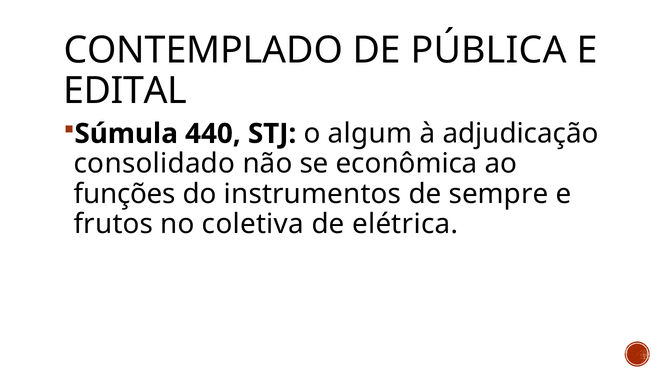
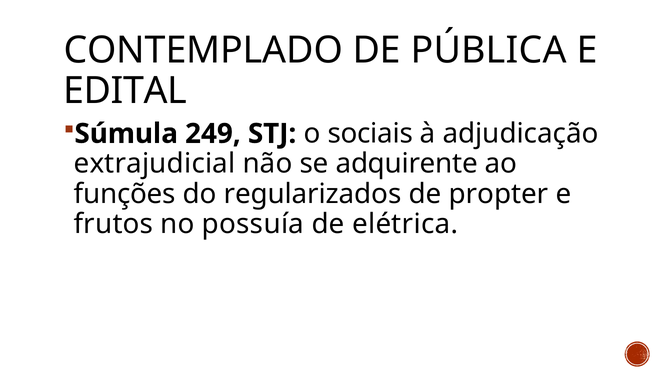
440: 440 -> 249
algum: algum -> sociais
consolidado: consolidado -> extrajudicial
econômica: econômica -> adquirente
instrumentos: instrumentos -> regularizados
sempre: sempre -> propter
coletiva: coletiva -> possuía
